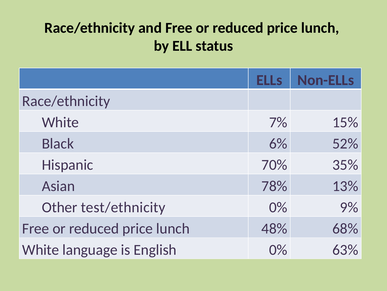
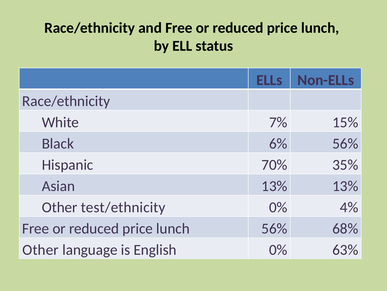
6% 52%: 52% -> 56%
Asian 78%: 78% -> 13%
9%: 9% -> 4%
lunch 48%: 48% -> 56%
White at (41, 249): White -> Other
